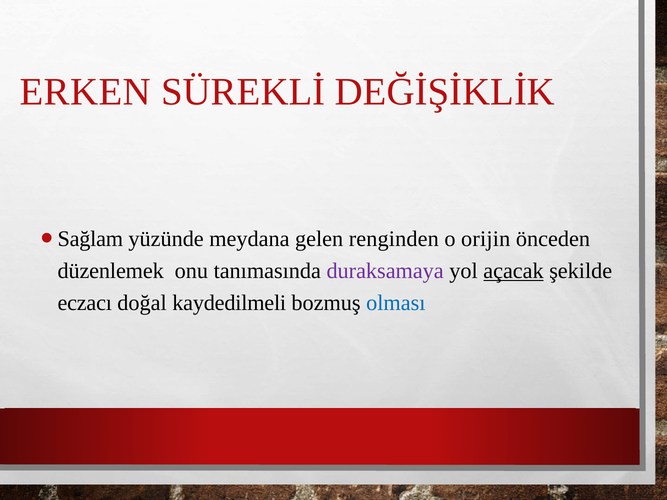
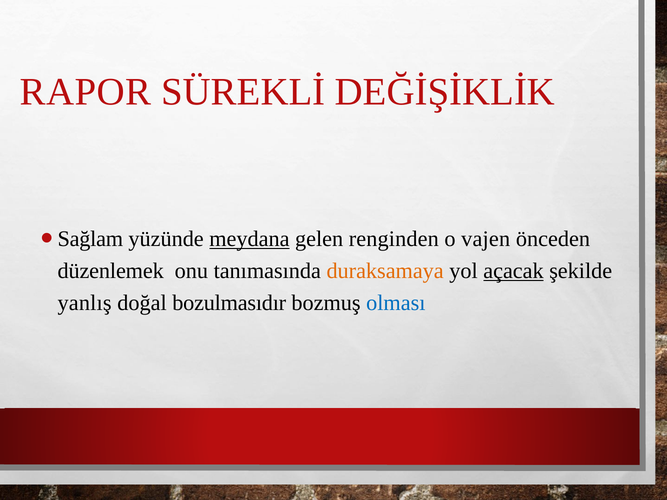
ERKEN: ERKEN -> RAPOR
meydana underline: none -> present
orijin: orijin -> vajen
duraksamaya colour: purple -> orange
eczacı: eczacı -> yanlış
kaydedilmeli: kaydedilmeli -> bozulmasıdır
